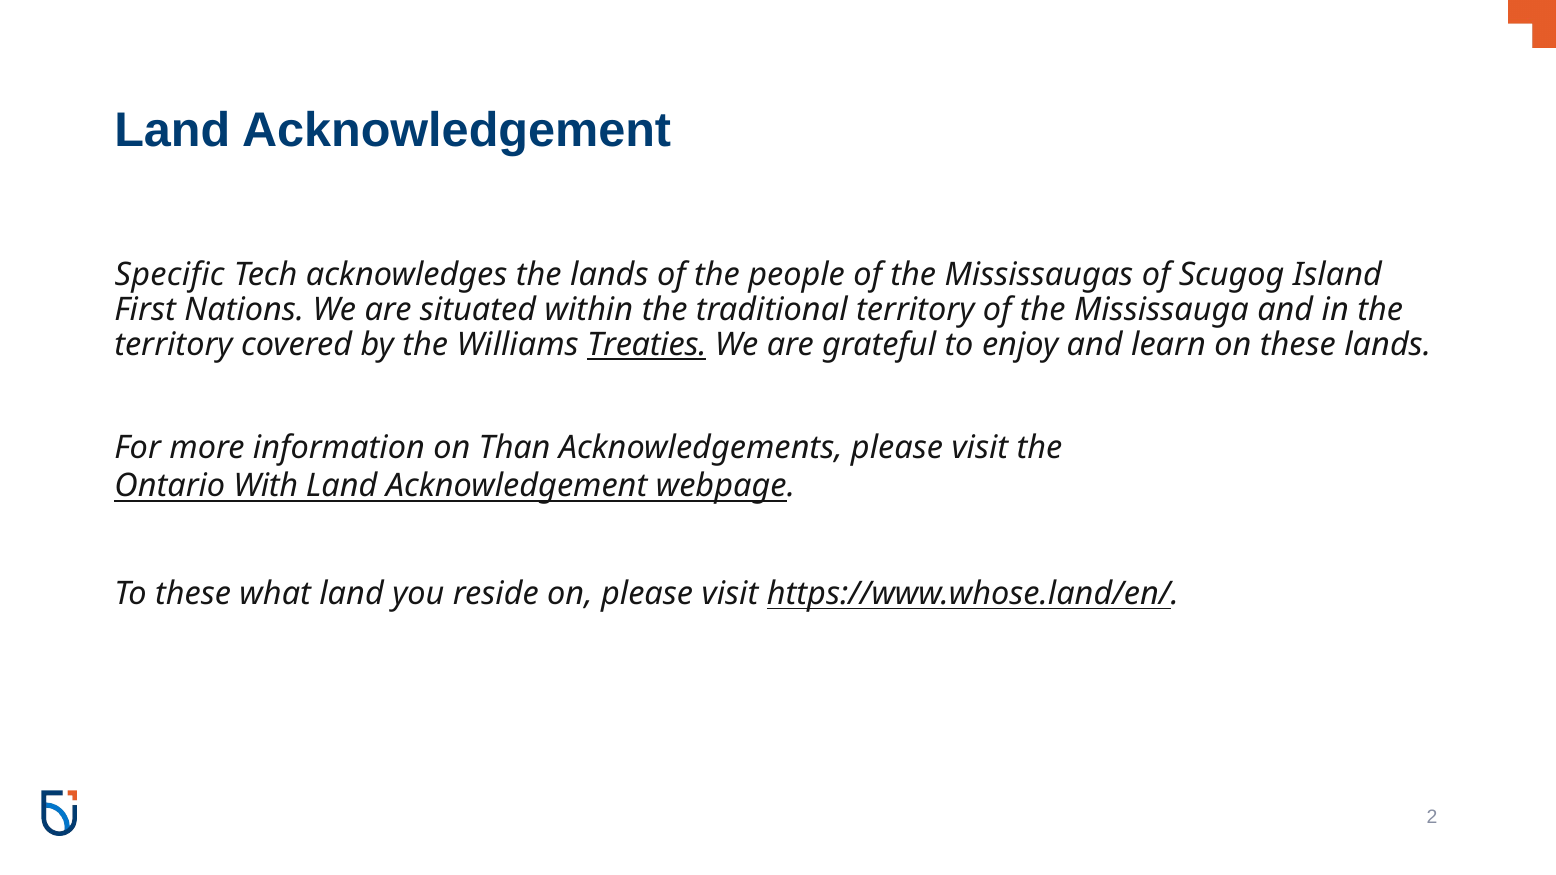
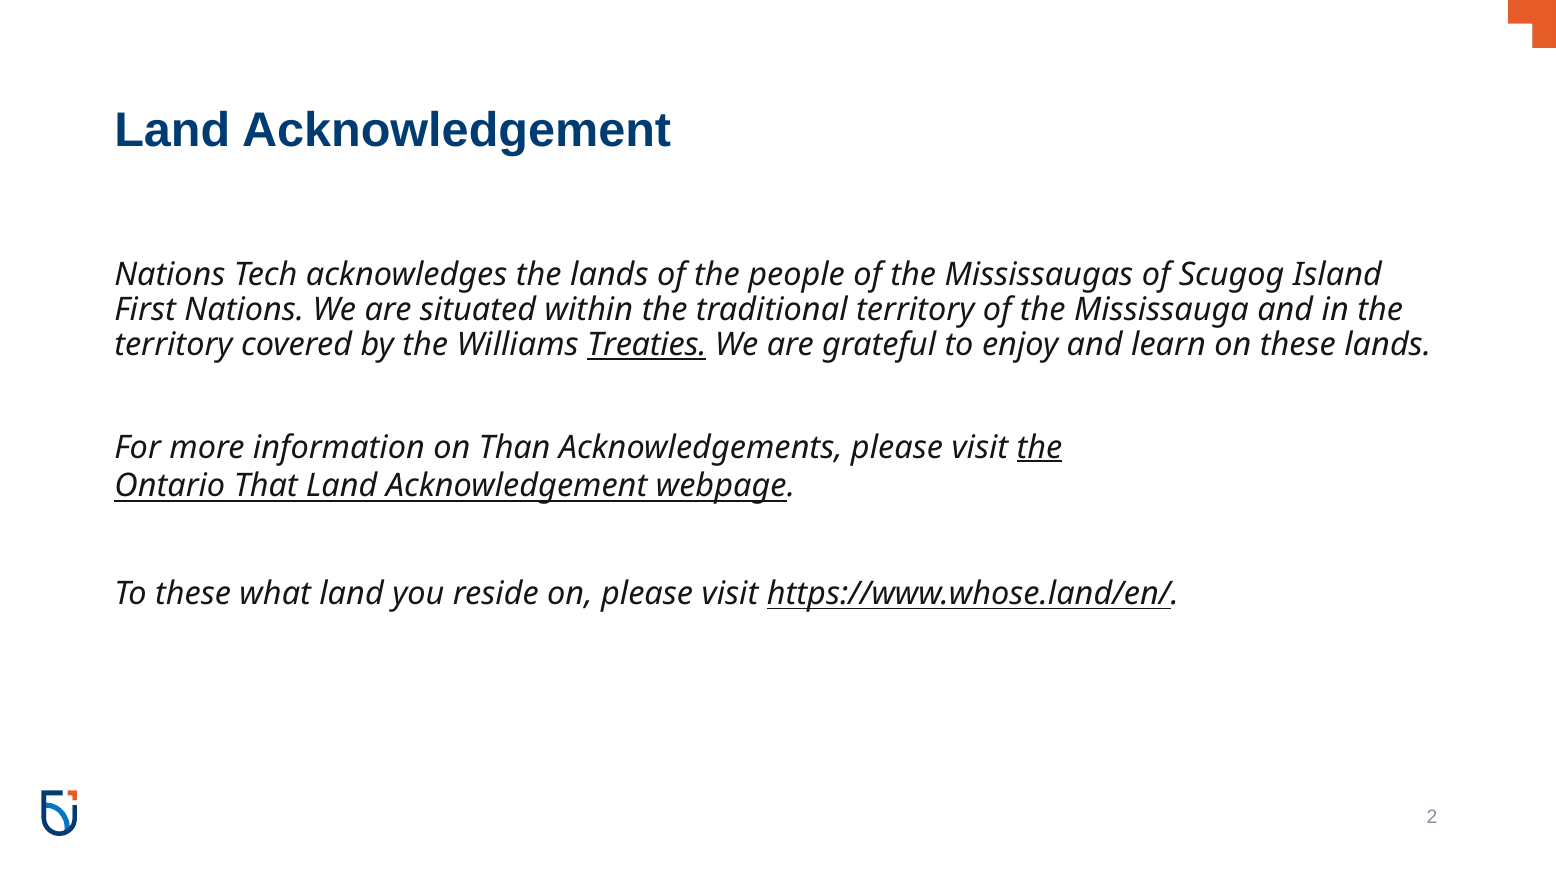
Specific at (170, 275): Specific -> Nations
the at (1040, 447) underline: none -> present
With: With -> That
